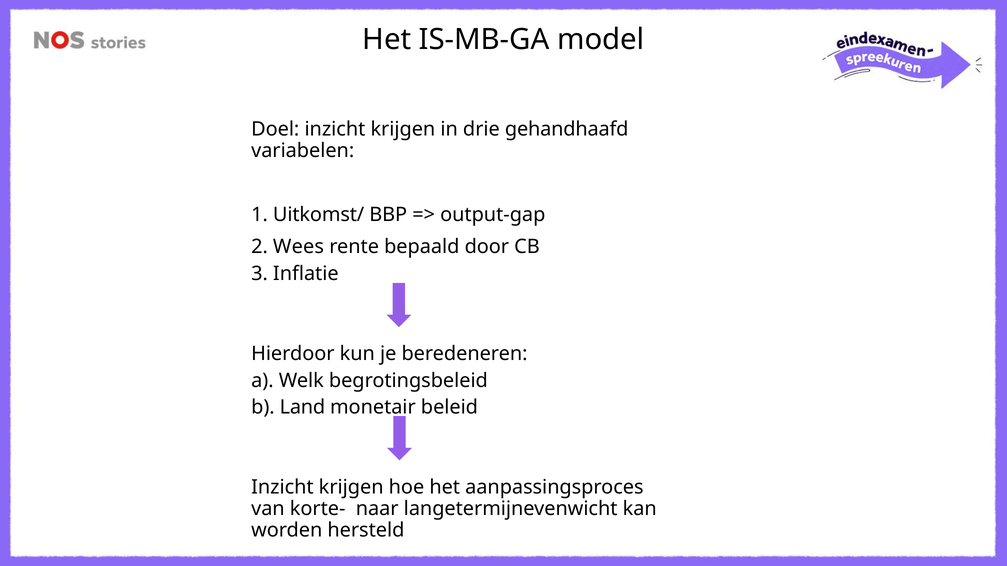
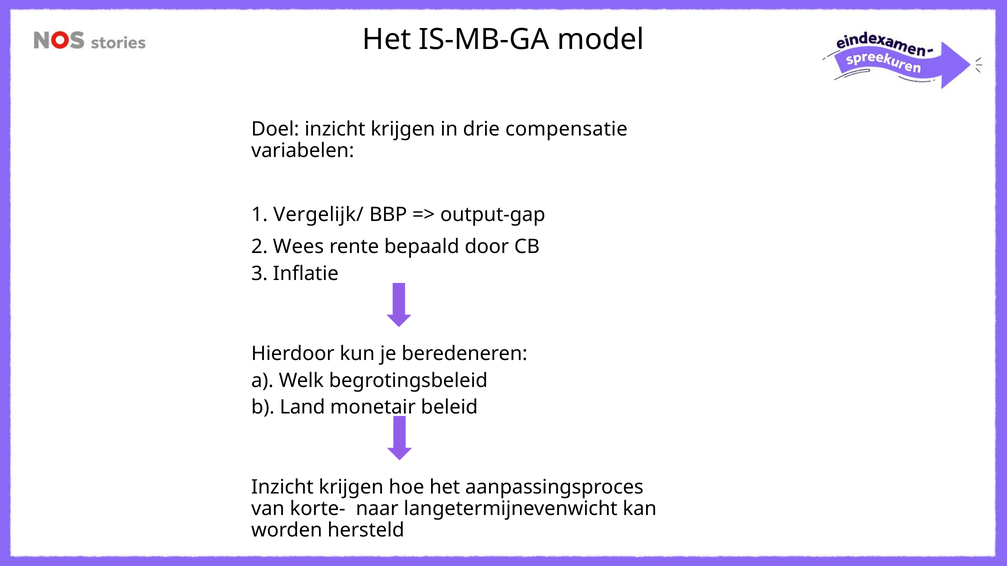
gehandhaafd: gehandhaafd -> compensatie
Uitkomst/: Uitkomst/ -> Vergelijk/
